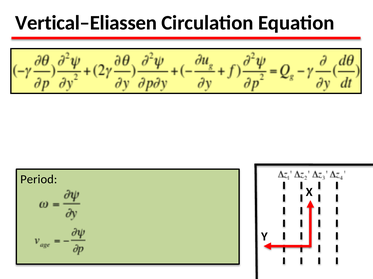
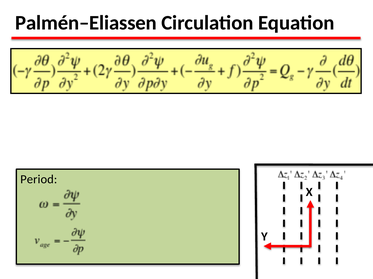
Vertical–Eliassen: Vertical–Eliassen -> Palmén–Eliassen
